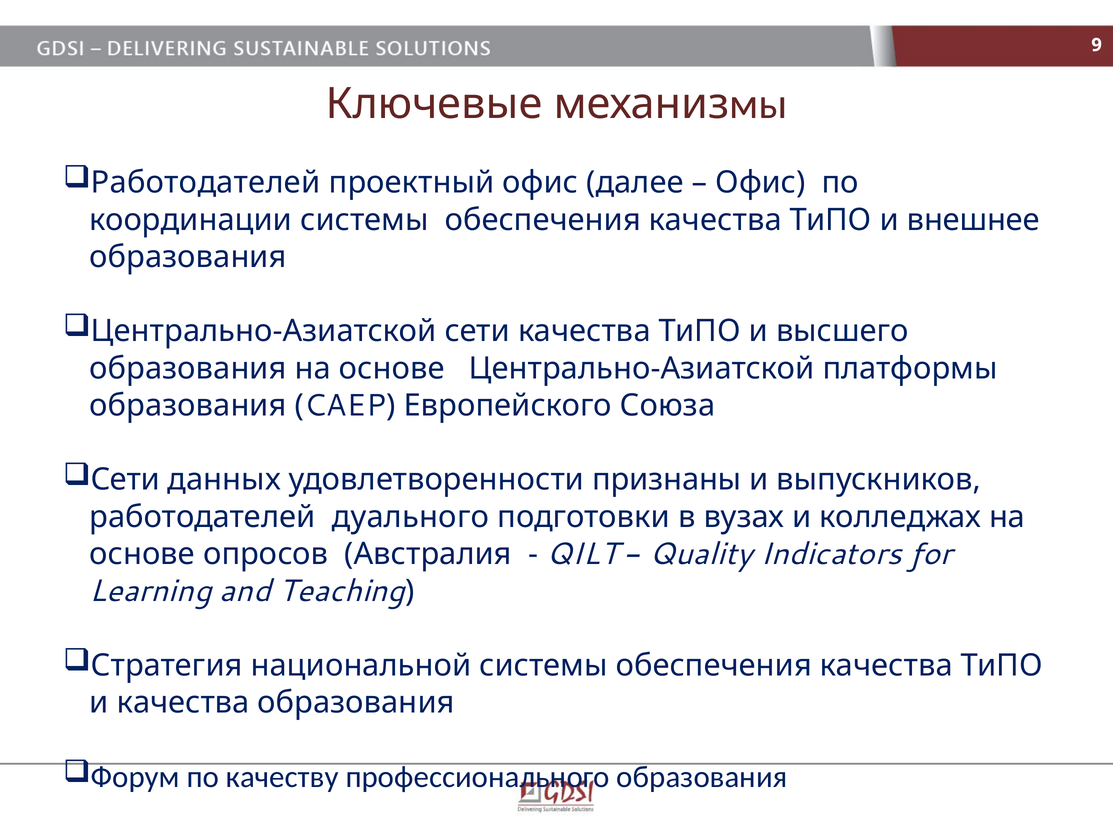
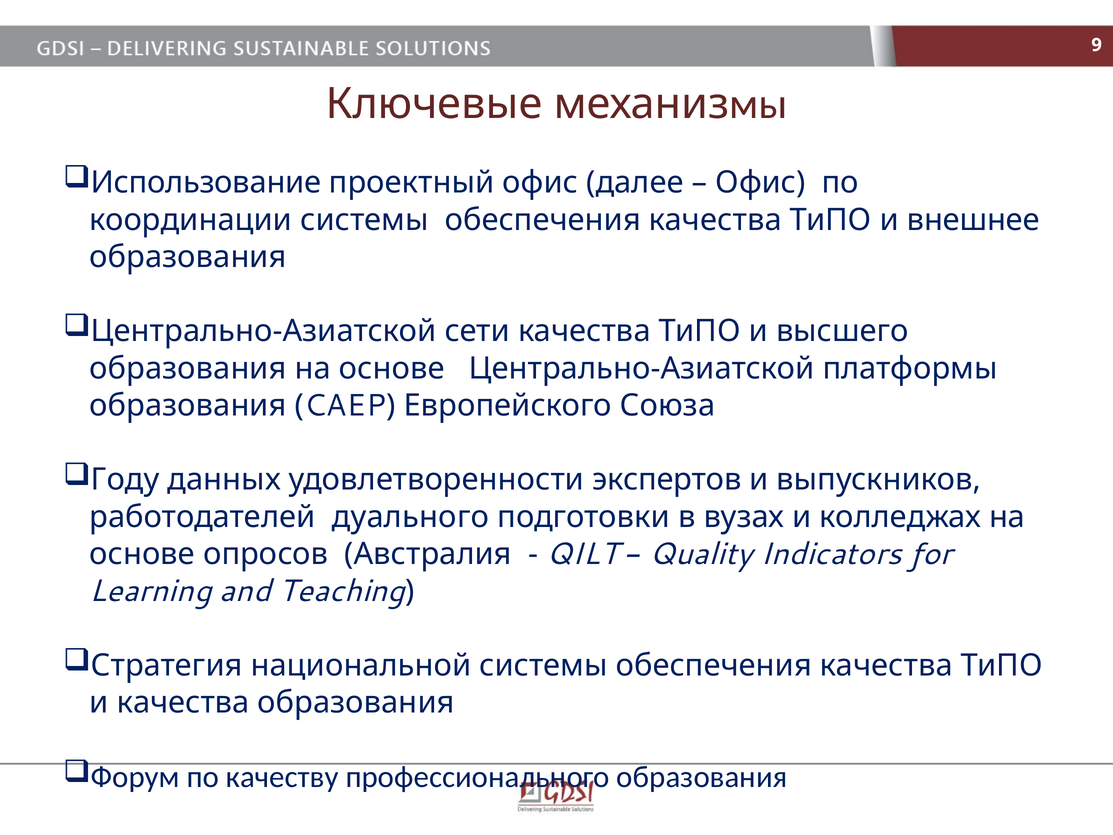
Работодателей at (206, 183): Работодателей -> Использование
Сети at (125, 480): Сети -> Году
признаны: признаны -> экспертов
